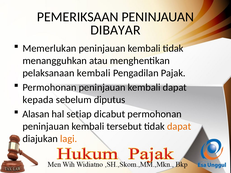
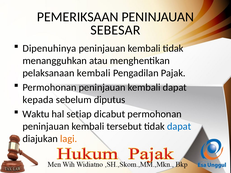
DIBAYAR: DIBAYAR -> SEBESAR
Memerlukan: Memerlukan -> Dipenuhinya
Alasan: Alasan -> Waktu
dapat at (179, 127) colour: orange -> blue
